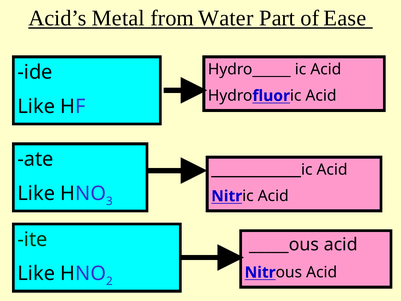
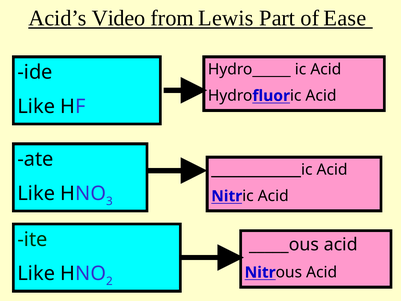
Metal: Metal -> Video
Water: Water -> Lewis
